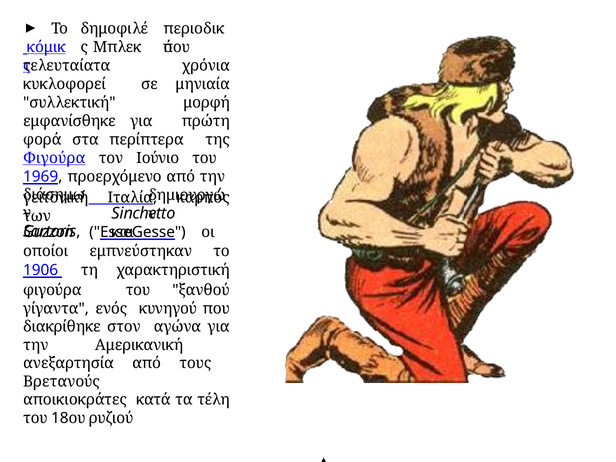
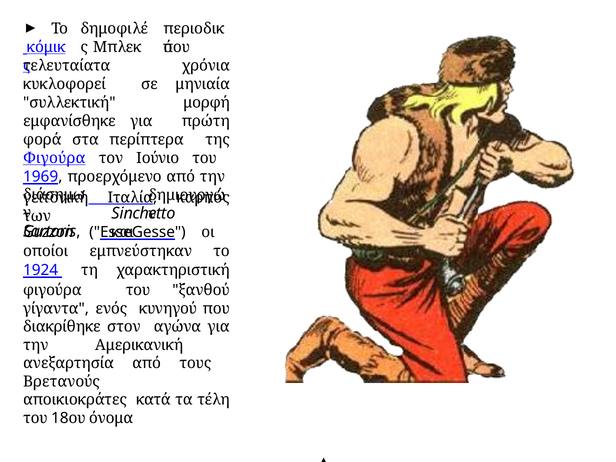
1906: 1906 -> 1924
ρυζιού: ρυζιού -> όνομα
